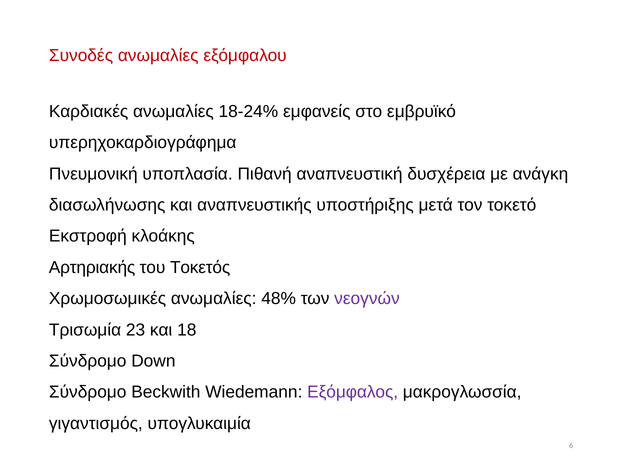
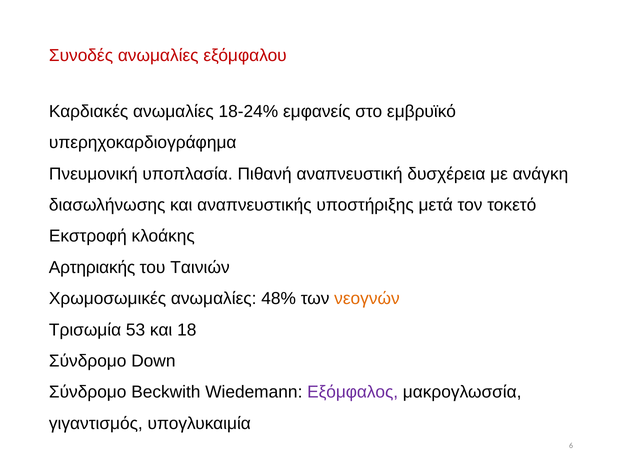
Τοκετός: Τοκετός -> Ταινιών
νεογνών colour: purple -> orange
23: 23 -> 53
